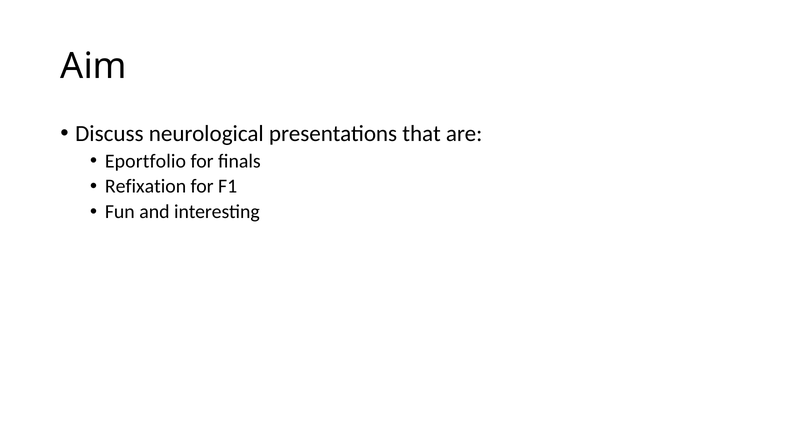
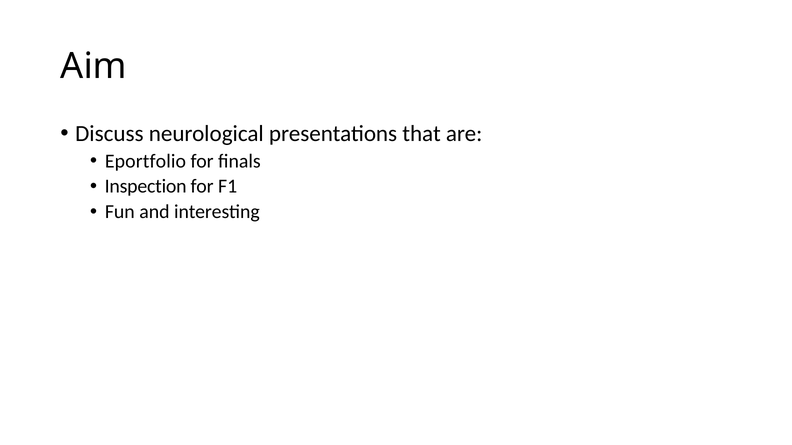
Refixation: Refixation -> Inspection
